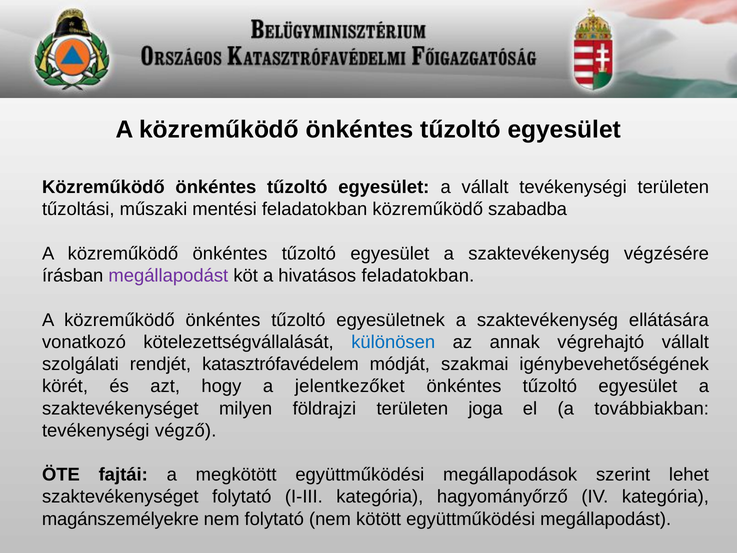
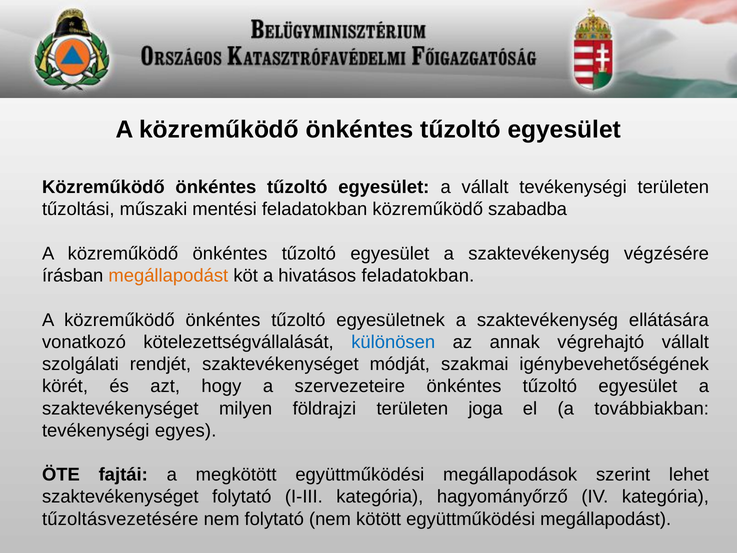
megállapodást at (168, 276) colour: purple -> orange
rendjét katasztrófavédelem: katasztrófavédelem -> szaktevékenységet
jelentkezőket: jelentkezőket -> szervezeteire
végző: végző -> egyes
magánszemélyekre: magánszemélyekre -> tűzoltásvezetésére
